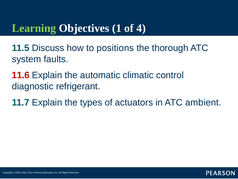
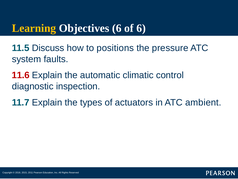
Learning colour: light green -> yellow
Objectives 1: 1 -> 6
of 4: 4 -> 6
thorough: thorough -> pressure
refrigerant: refrigerant -> inspection
